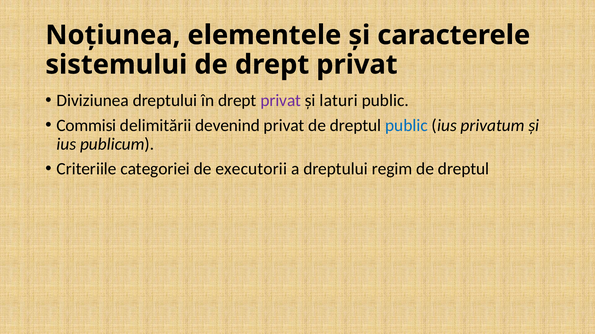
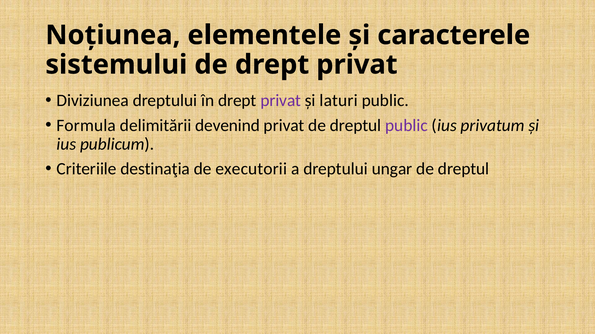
Commisi: Commisi -> Formula
public at (406, 126) colour: blue -> purple
categoriei: categoriei -> destinaţia
regim: regim -> ungar
